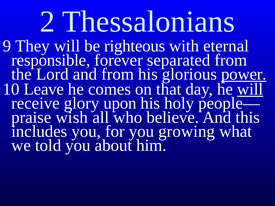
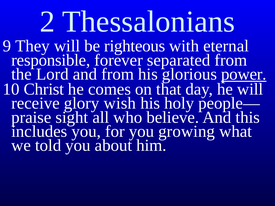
Leave: Leave -> Christ
will at (250, 89) underline: present -> none
upon: upon -> wish
wish: wish -> sight
